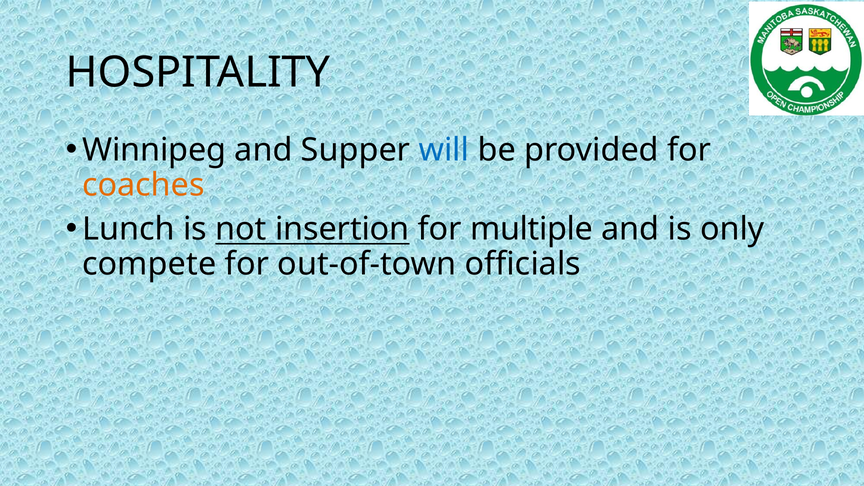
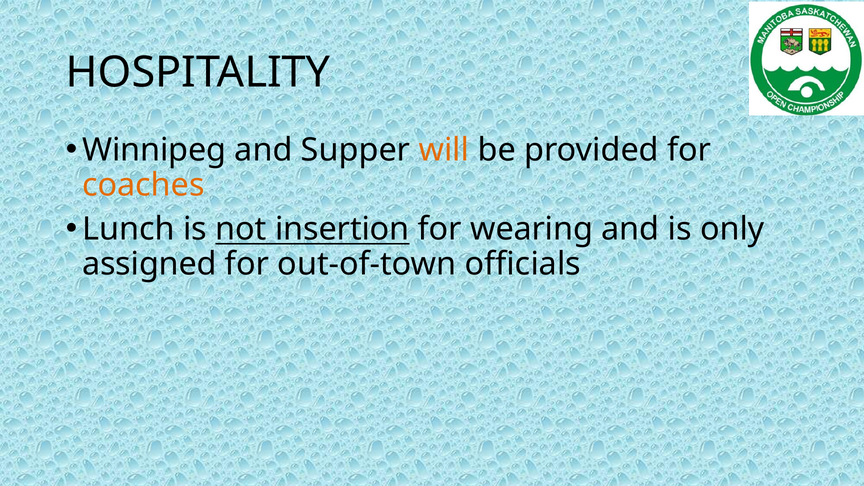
will colour: blue -> orange
multiple: multiple -> wearing
compete: compete -> assigned
